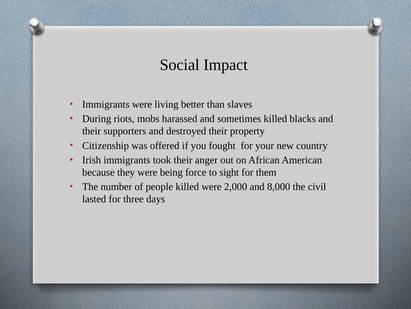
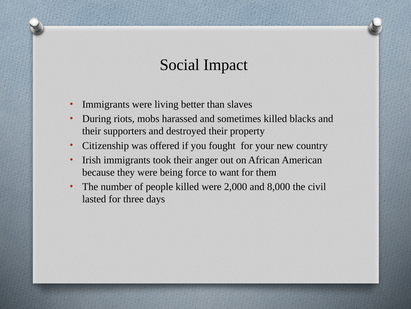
sight: sight -> want
